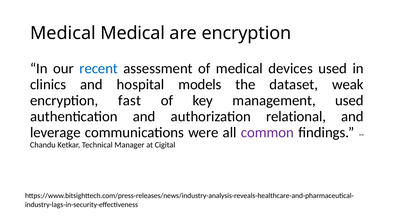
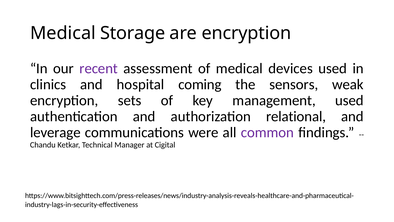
Medical Medical: Medical -> Storage
recent colour: blue -> purple
models: models -> coming
dataset: dataset -> sensors
fast: fast -> sets
